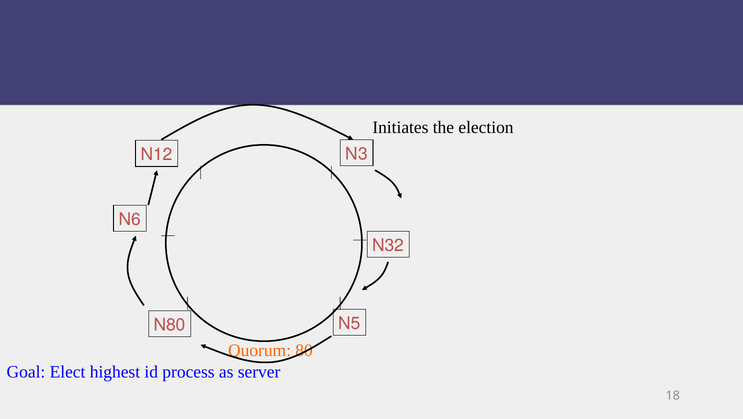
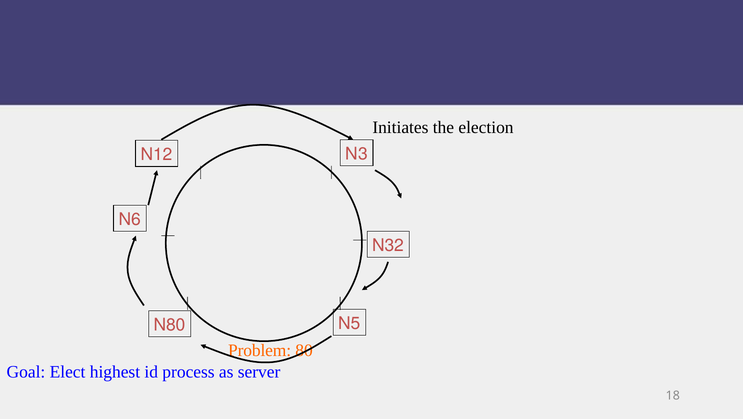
Quorum: Quorum -> Problem
